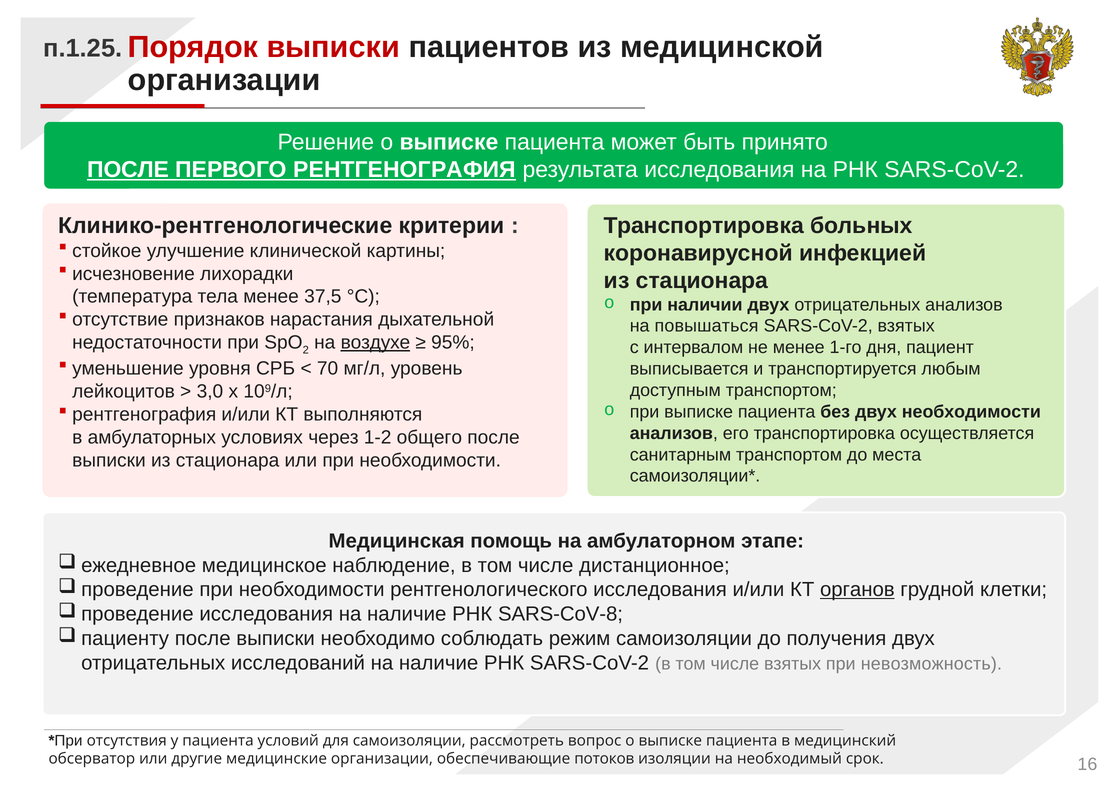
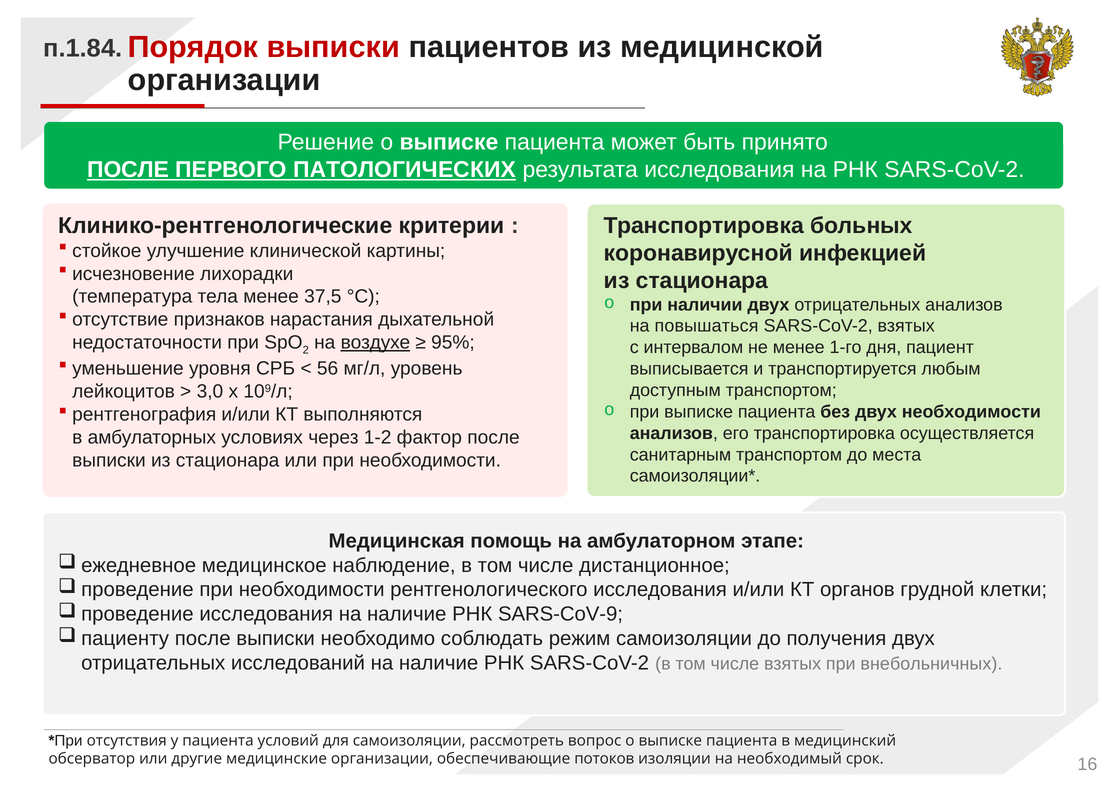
п.1.25: п.1.25 -> п.1.84
ПЕРВОГО РЕНТГЕНОГРАФИЯ: РЕНТГЕНОГРАФИЯ -> ПАТОЛОГИЧЕСКИХ
70: 70 -> 56
общего: общего -> фактор
органов underline: present -> none
SARS-CoV-8: SARS-CoV-8 -> SARS-CoV-9
невозможность: невозможность -> внебольничных
